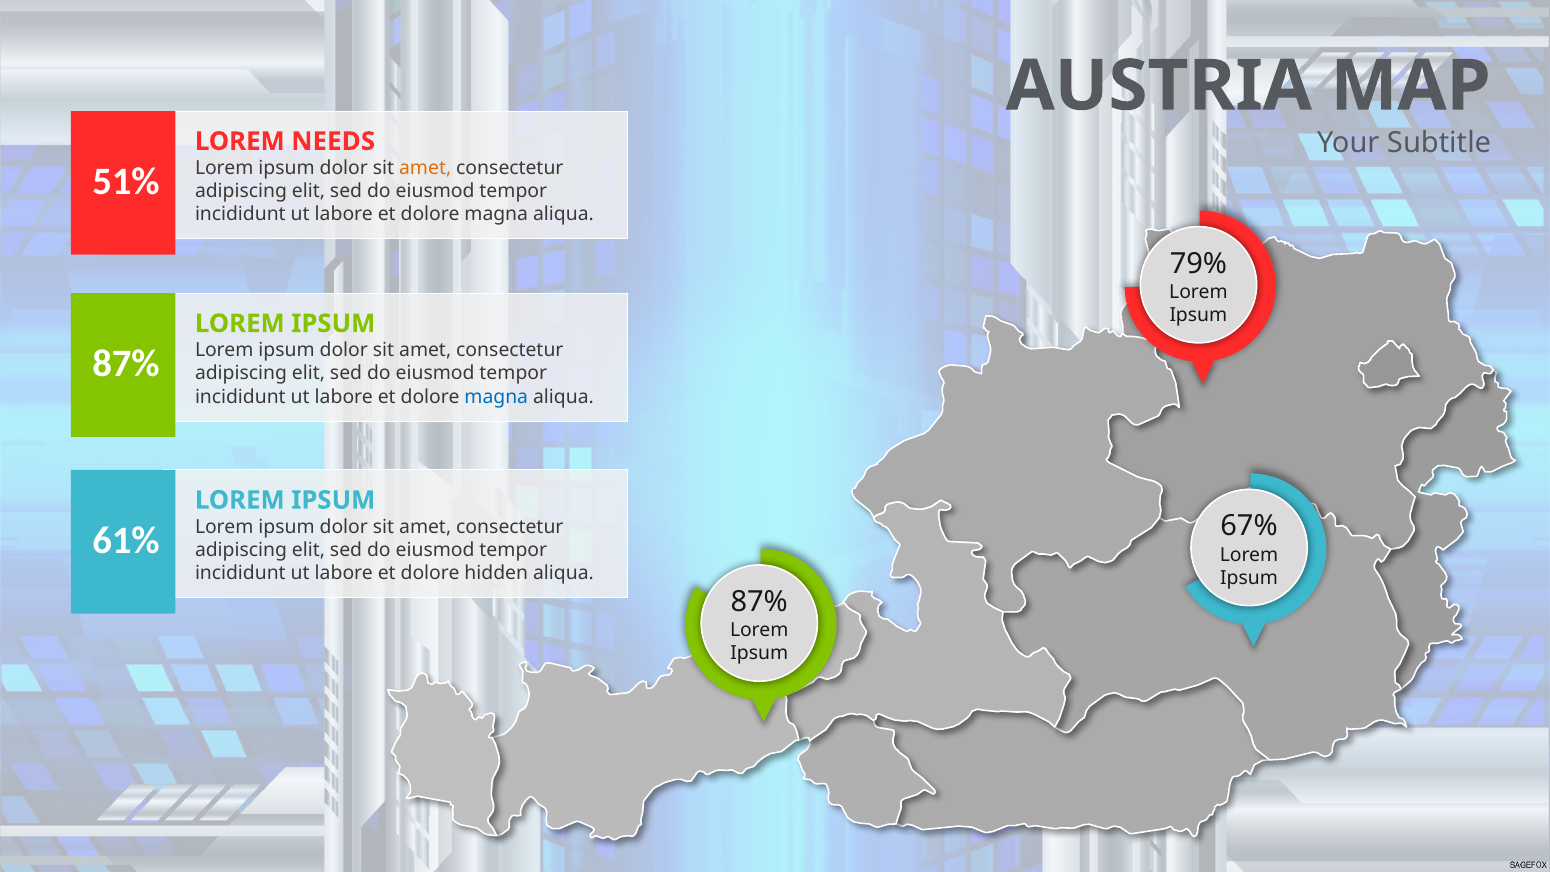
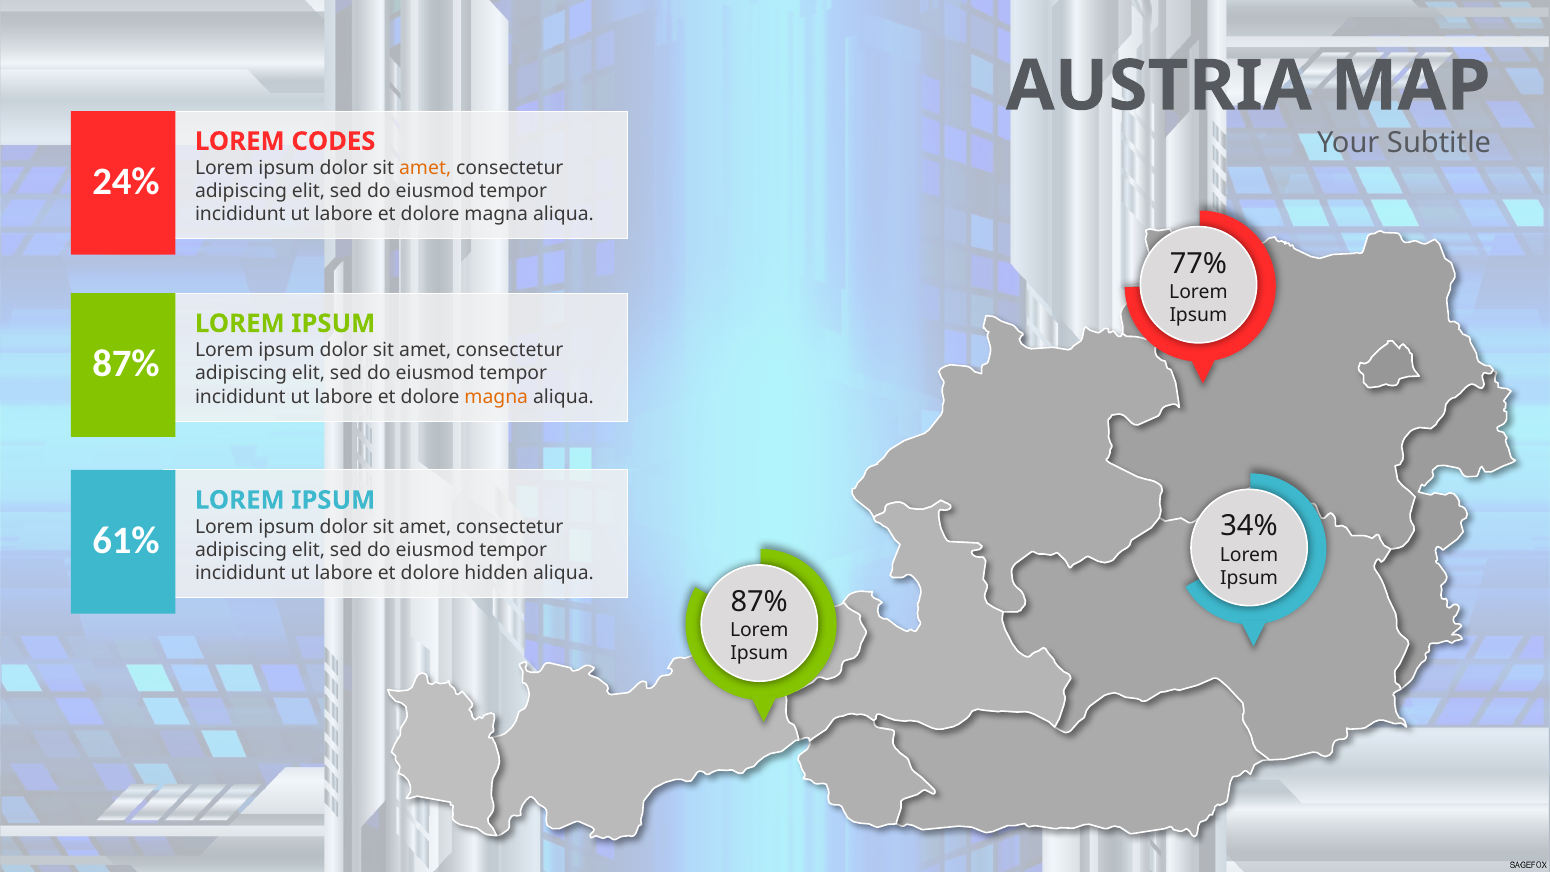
NEEDS: NEEDS -> CODES
51%: 51% -> 24%
79%: 79% -> 77%
magna at (496, 397) colour: blue -> orange
67%: 67% -> 34%
